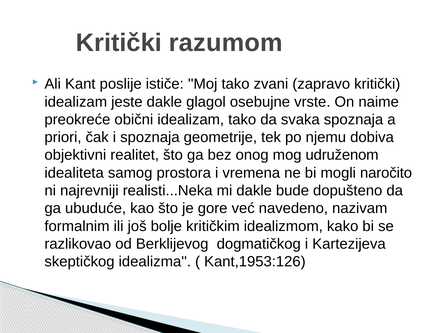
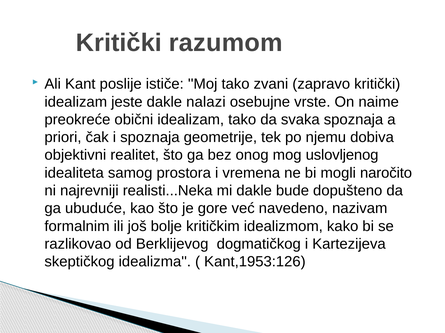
glagol: glagol -> nalazi
udruženom: udruženom -> uslovljenog
